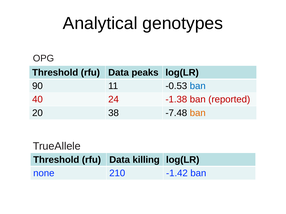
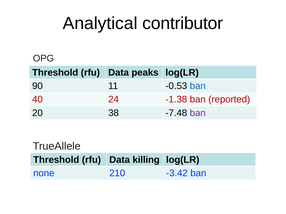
genotypes: genotypes -> contributor
ban at (198, 113) colour: orange -> purple
-1.42: -1.42 -> -3.42
